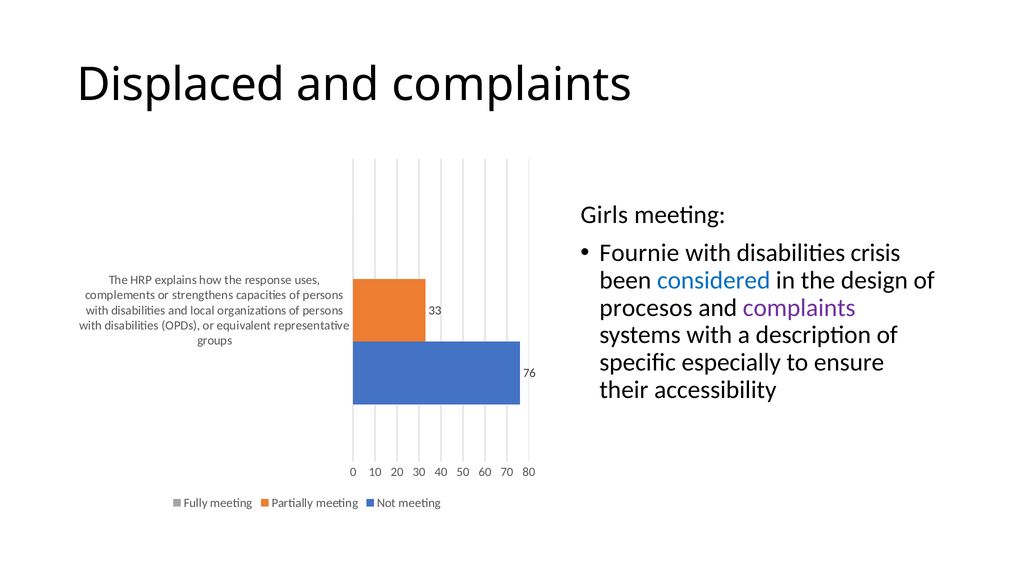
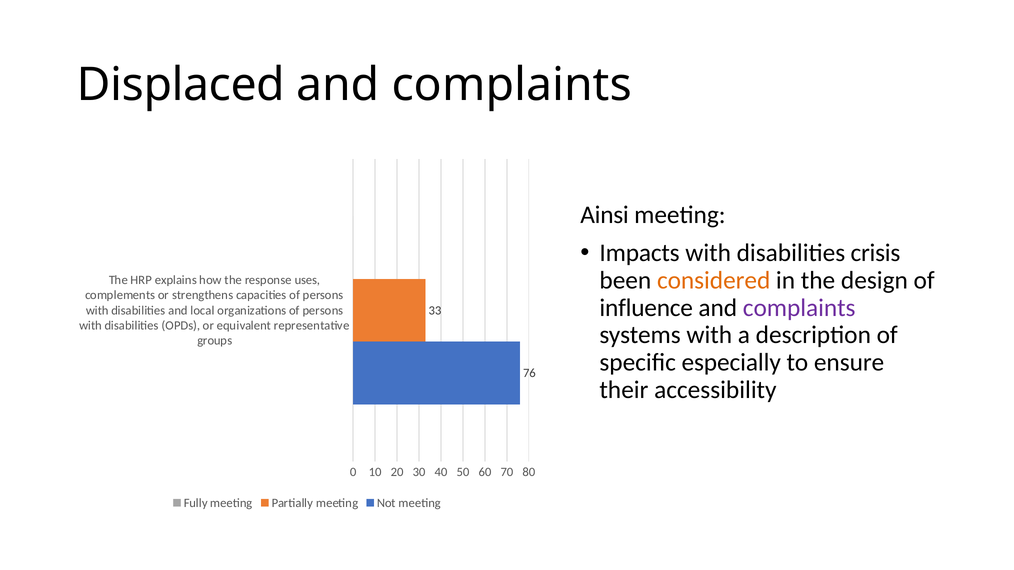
Girls: Girls -> Ainsi
Fournie: Fournie -> Impacts
considered colour: blue -> orange
procesos: procesos -> influence
